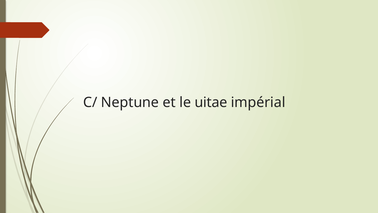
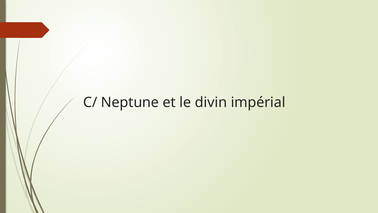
uitae: uitae -> divin
